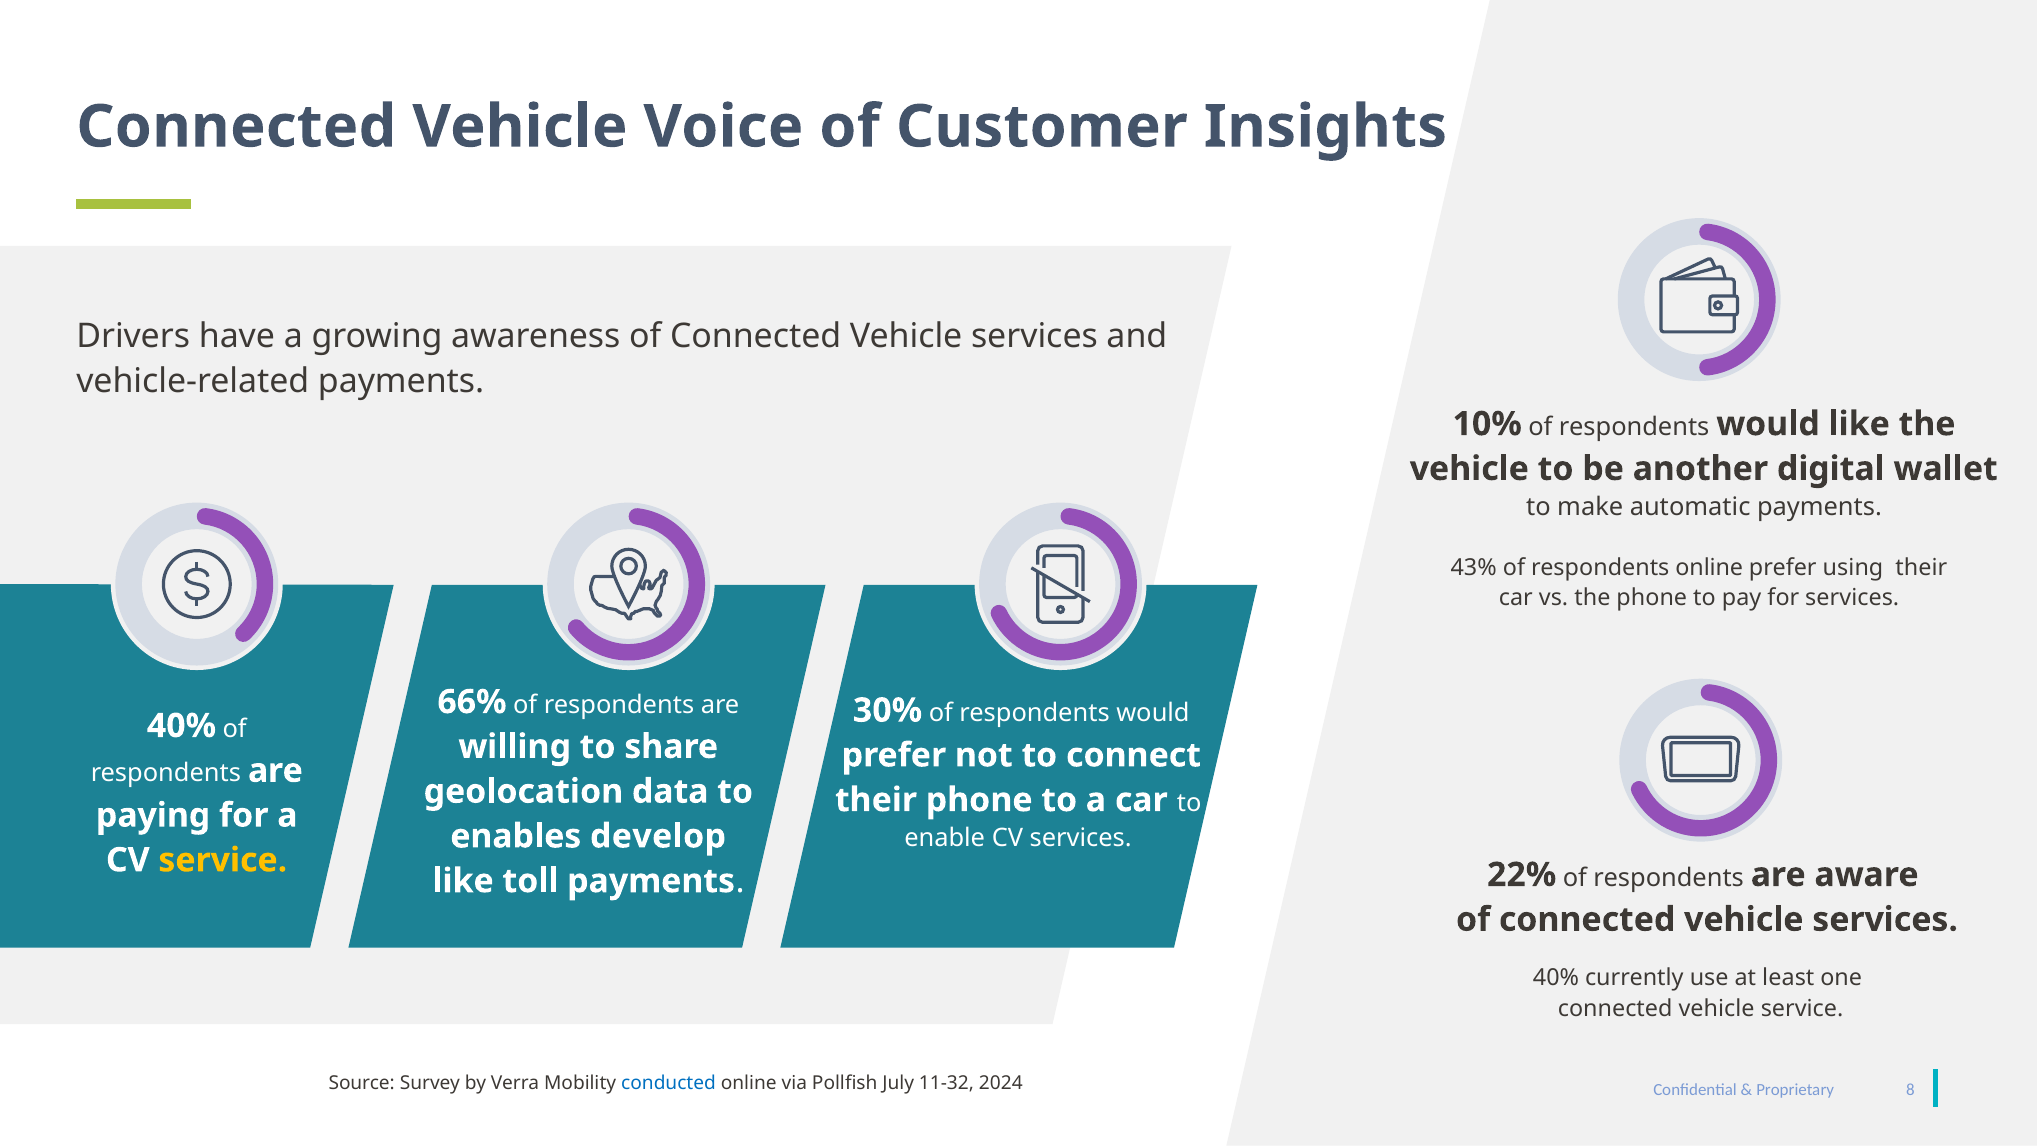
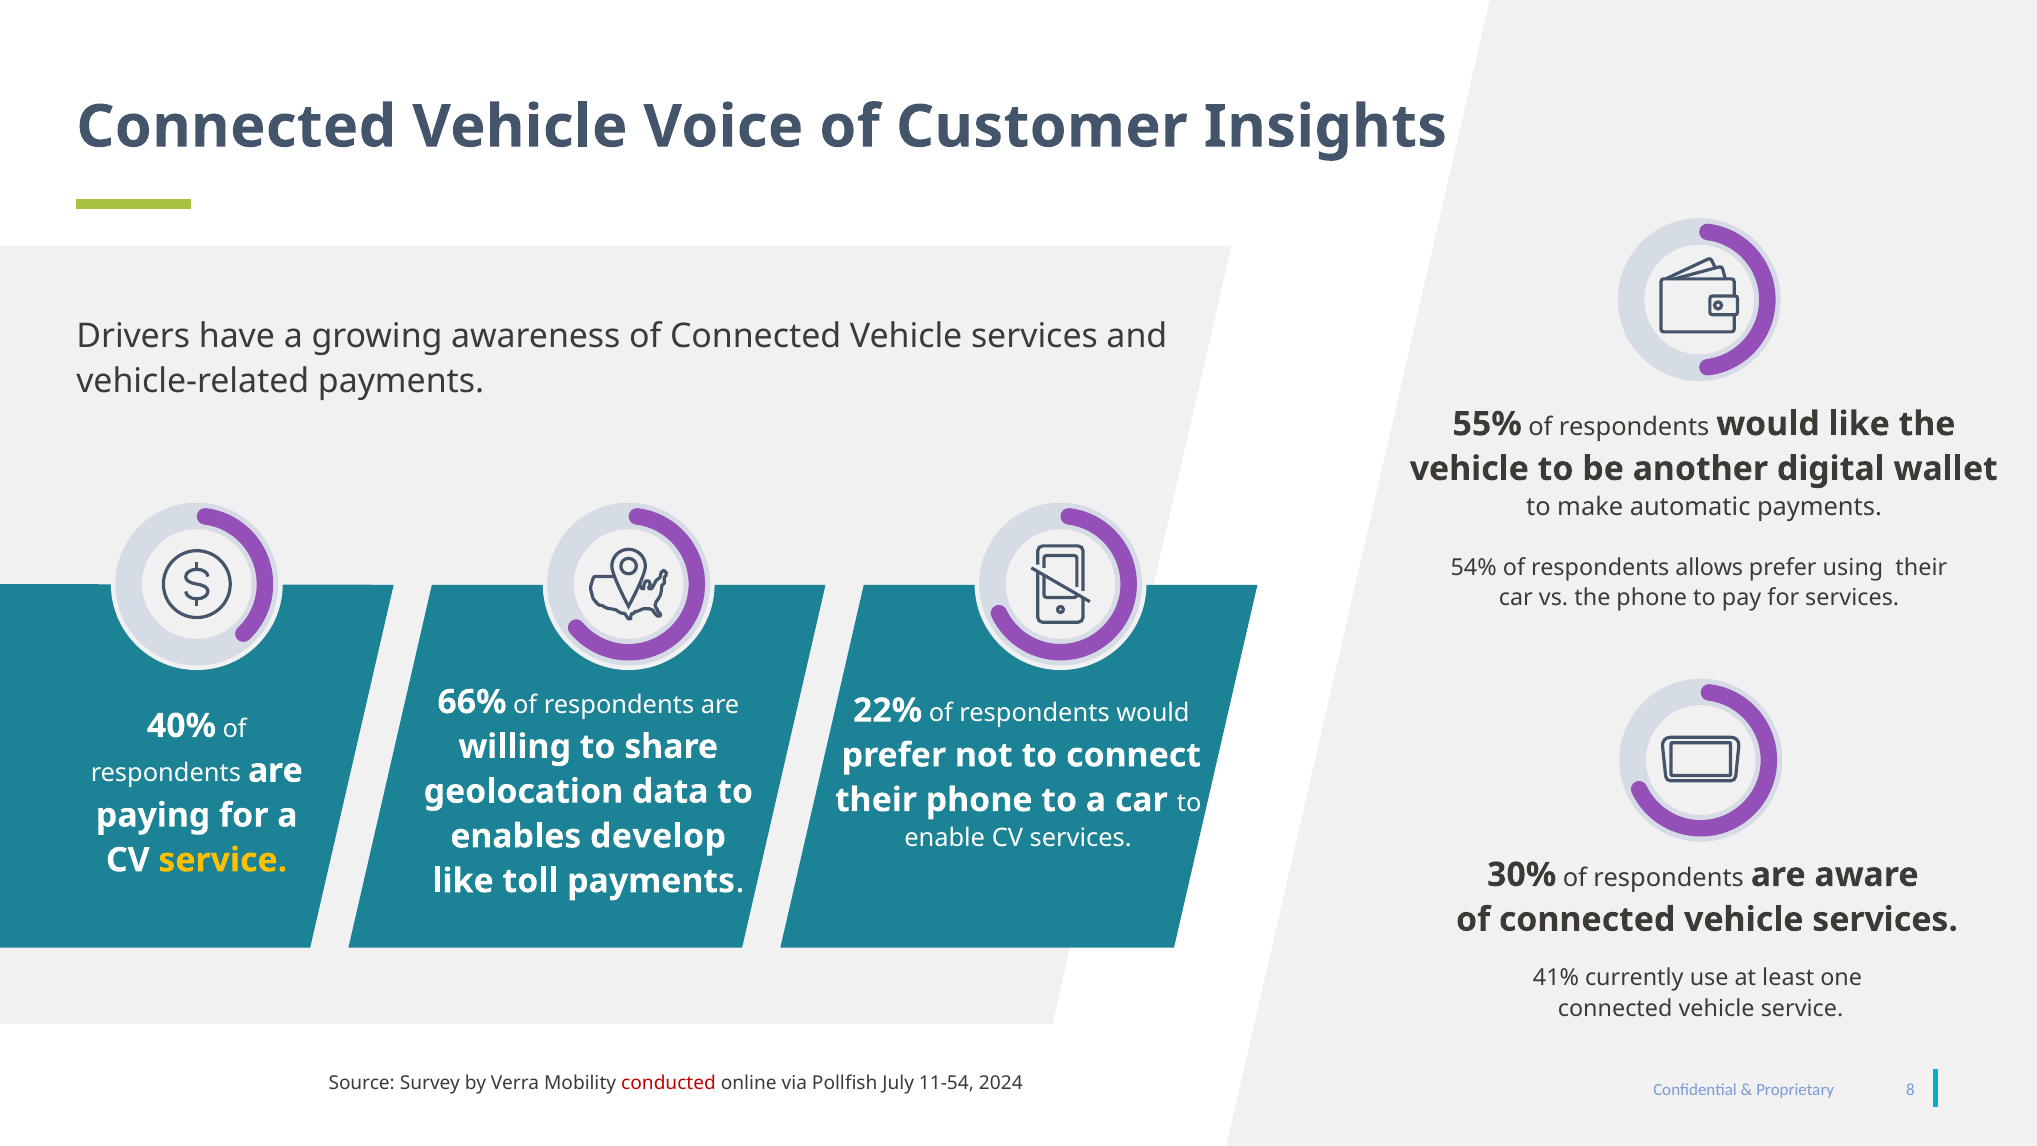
10%: 10% -> 55%
43%: 43% -> 54%
respondents online: online -> allows
30%: 30% -> 22%
22%: 22% -> 30%
40% at (1556, 978): 40% -> 41%
conducted colour: blue -> red
11-32: 11-32 -> 11-54
